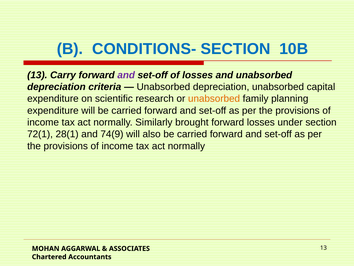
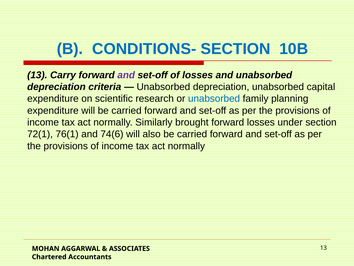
unabsorbed at (214, 99) colour: orange -> blue
28(1: 28(1 -> 76(1
74(9: 74(9 -> 74(6
